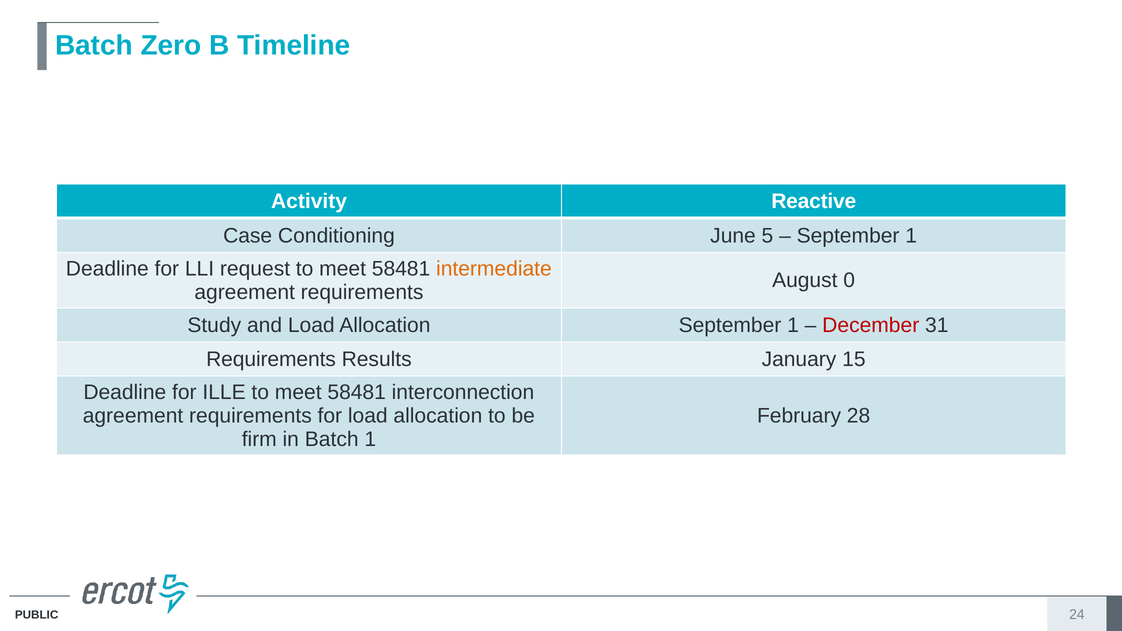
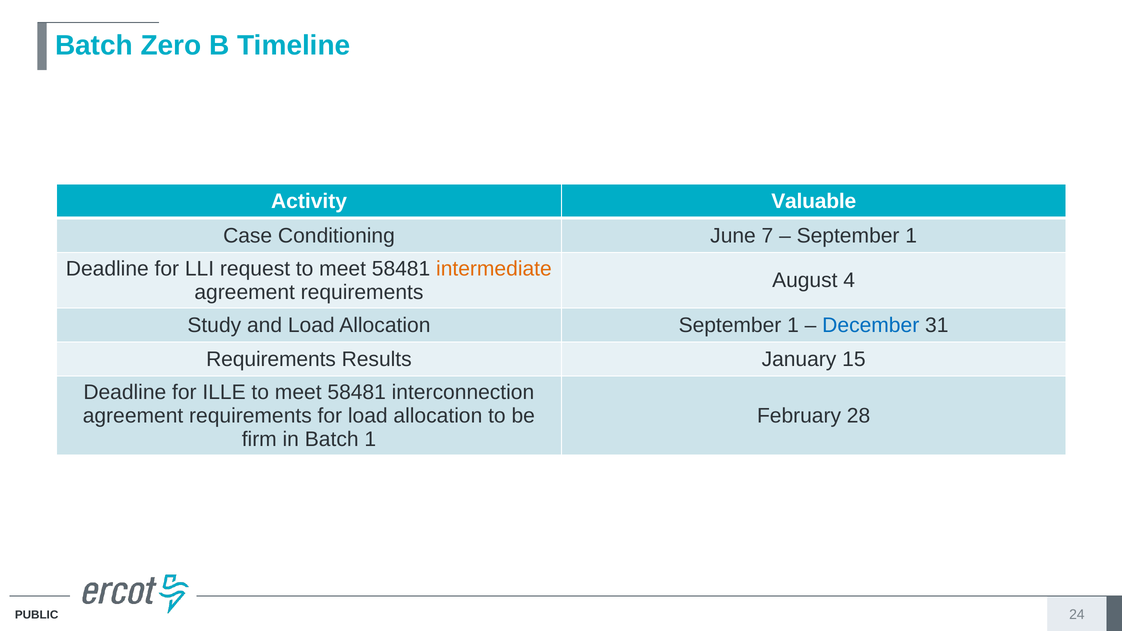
Reactive: Reactive -> Valuable
5: 5 -> 7
0: 0 -> 4
December colour: red -> blue
